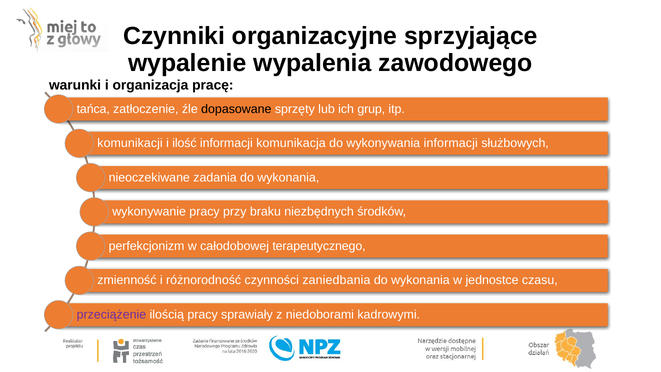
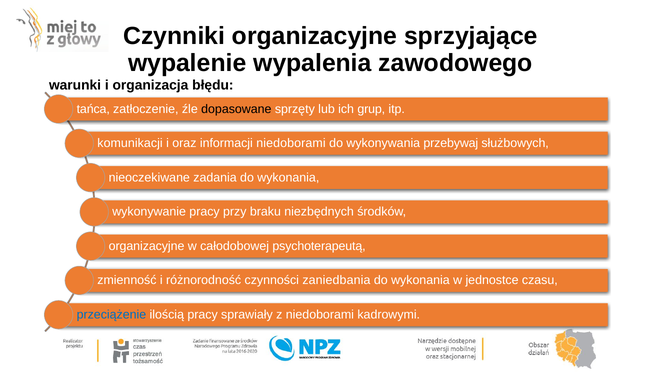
pracę: pracę -> błędu
ilość: ilość -> oraz
informacji komunikacja: komunikacja -> niedoborami
wykonywania informacji: informacji -> przebywaj
perfekcjonizm at (147, 246): perfekcjonizm -> organizacyjne
terapeutycznego: terapeutycznego -> psychoterapeutą
przeciążenie colour: purple -> blue
